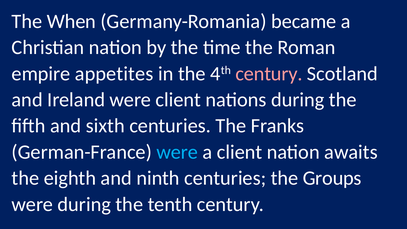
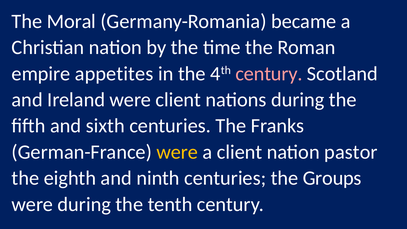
When: When -> Moral
were at (177, 152) colour: light blue -> yellow
awaits: awaits -> pastor
